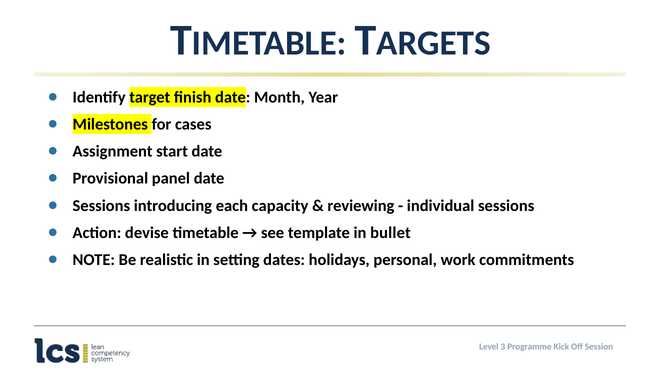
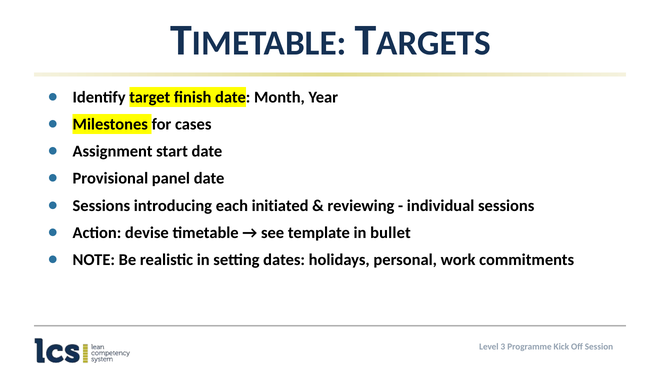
capacity: capacity -> initiated
